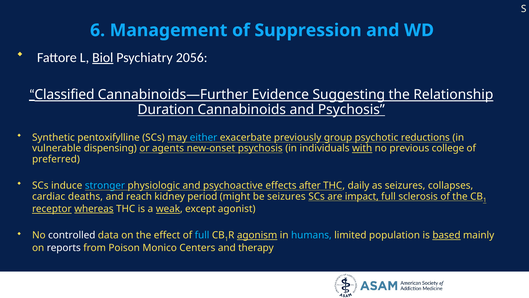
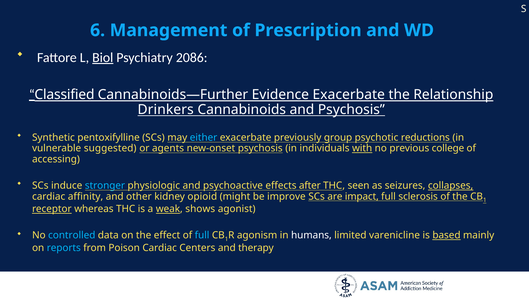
Suppression: Suppression -> Prescription
2056: 2056 -> 2086
Evidence Suggesting: Suggesting -> Exacerbate
Duration: Duration -> Drinkers
dispensing: dispensing -> suggested
preferred: preferred -> accessing
daily: daily -> seen
collapses underline: none -> present
deaths: deaths -> affinity
reach: reach -> other
period: period -> opioid
be seizures: seizures -> improve
whereas underline: present -> none
except: except -> shows
controlled colour: white -> light blue
agonism underline: present -> none
humans colour: light blue -> white
population: population -> varenicline
reports colour: white -> light blue
Poison Monico: Monico -> Cardiac
